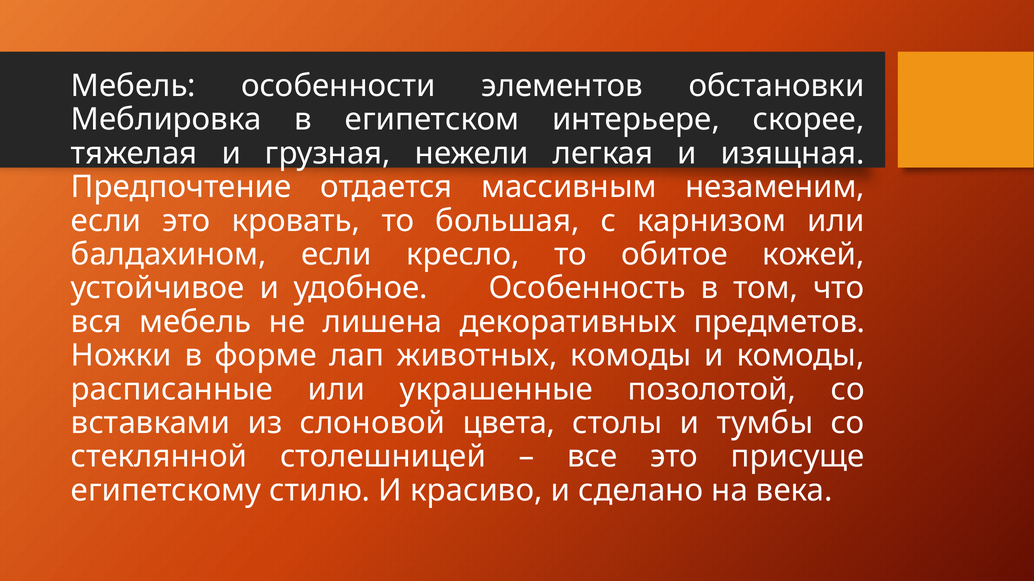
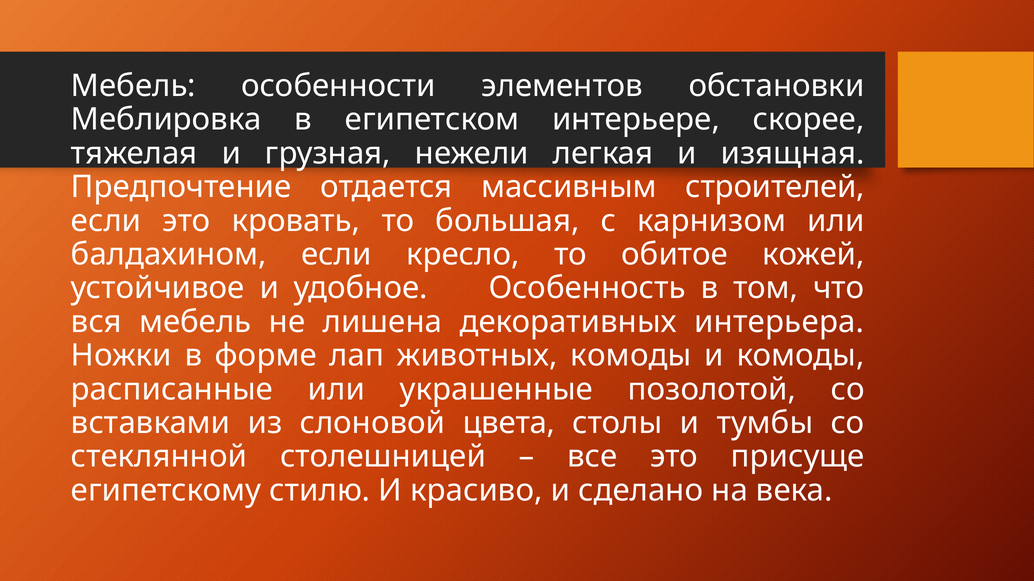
незаменим: незаменим -> строителей
предметов: предметов -> интерьера
